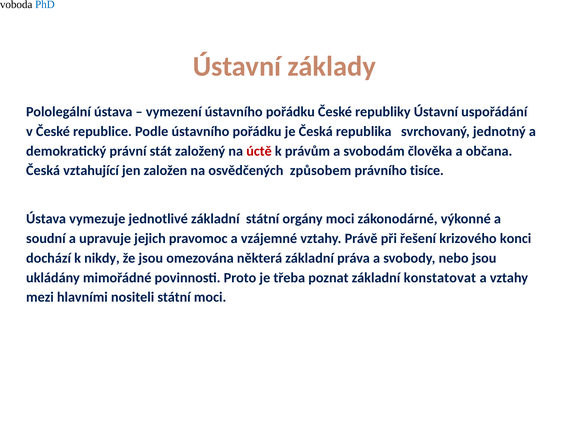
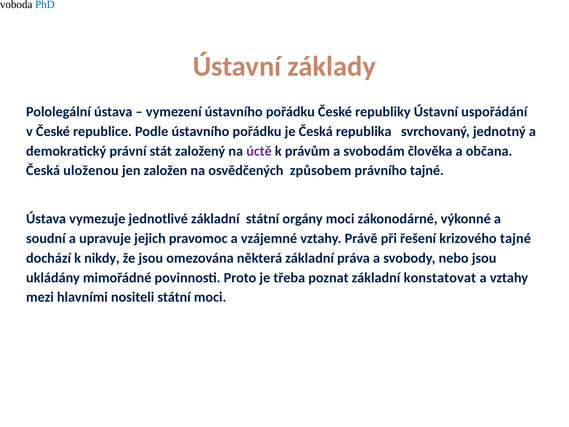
úctě colour: red -> purple
vztahující: vztahující -> uloženou
právního tisíce: tisíce -> tajné
krizového konci: konci -> tajné
